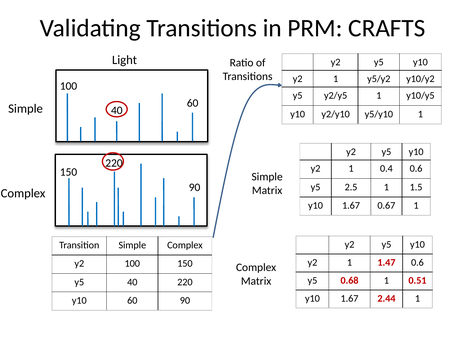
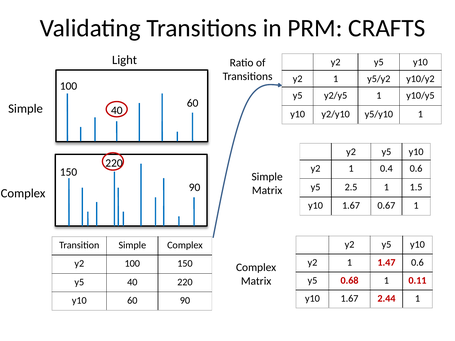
0.51: 0.51 -> 0.11
